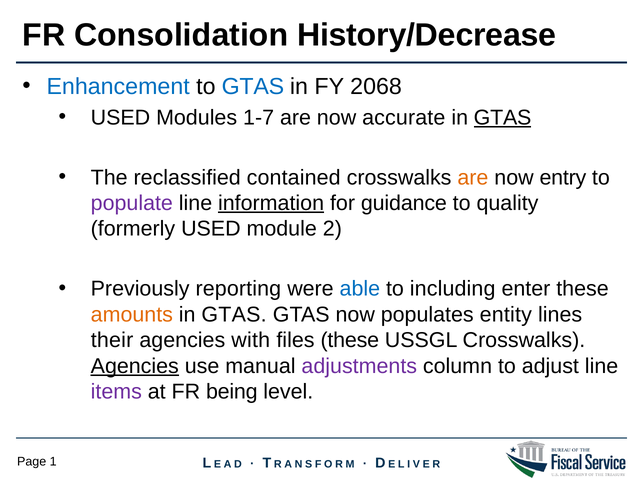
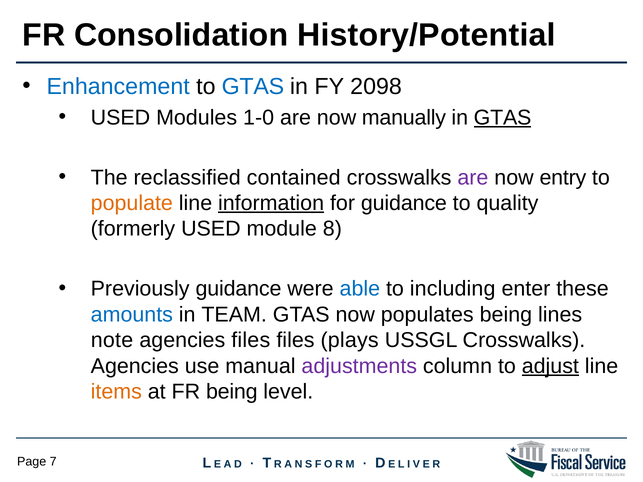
History/Decrease: History/Decrease -> History/Potential
2068: 2068 -> 2098
1-7: 1-7 -> 1-0
accurate: accurate -> manually
are at (473, 178) colour: orange -> purple
populate colour: purple -> orange
2: 2 -> 8
Previously reporting: reporting -> guidance
amounts colour: orange -> blue
GTAS at (234, 315): GTAS -> TEAM
populates entity: entity -> being
their: their -> note
agencies with: with -> files
files these: these -> plays
Agencies at (135, 366) underline: present -> none
adjust underline: none -> present
items colour: purple -> orange
1: 1 -> 7
